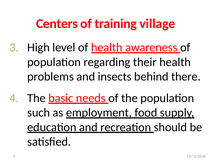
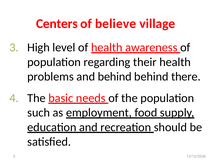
training: training -> believe
and insects: insects -> behind
